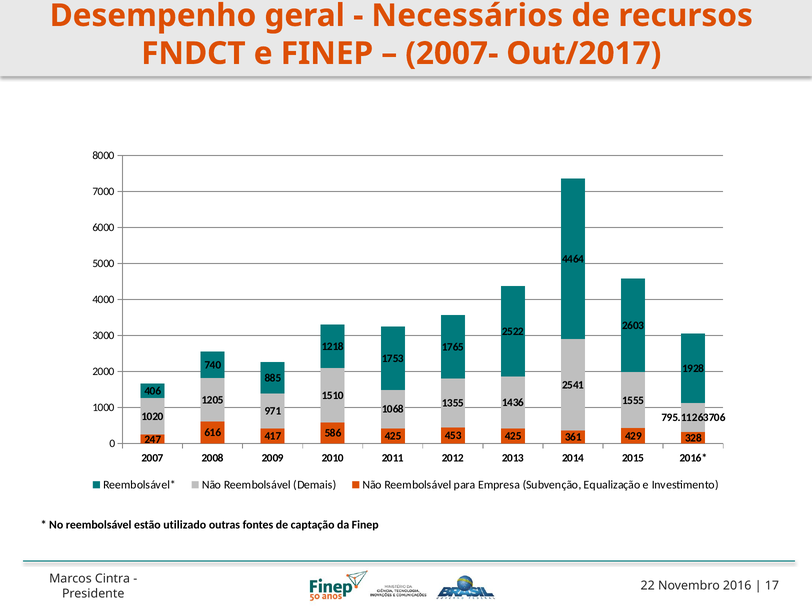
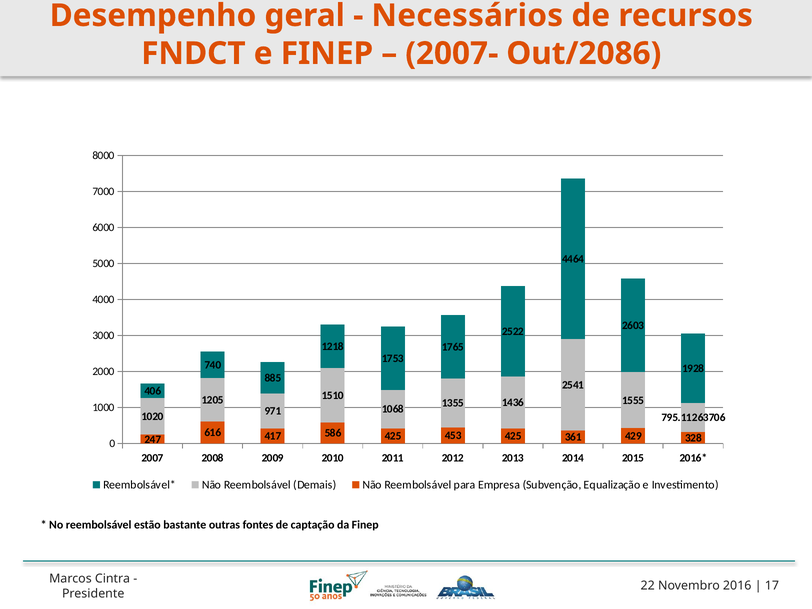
Out/2017: Out/2017 -> Out/2086
utilizado: utilizado -> bastante
